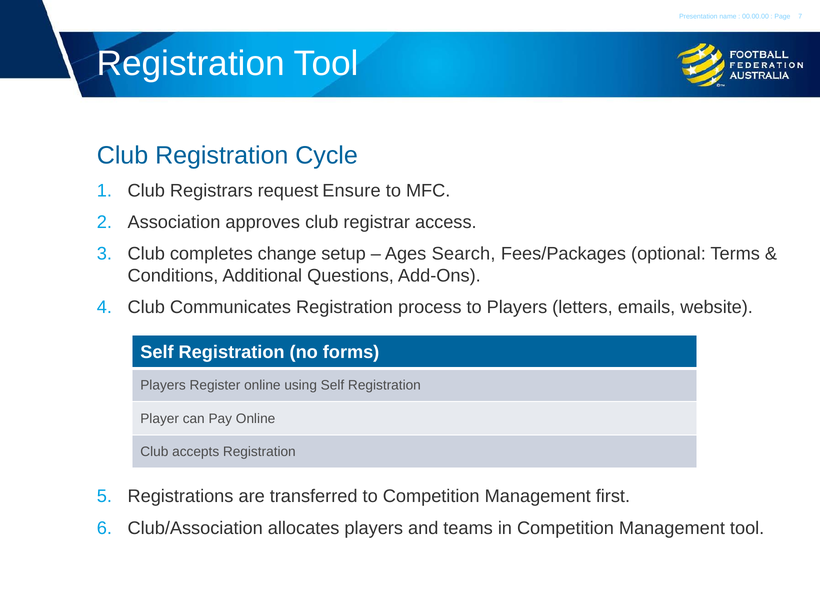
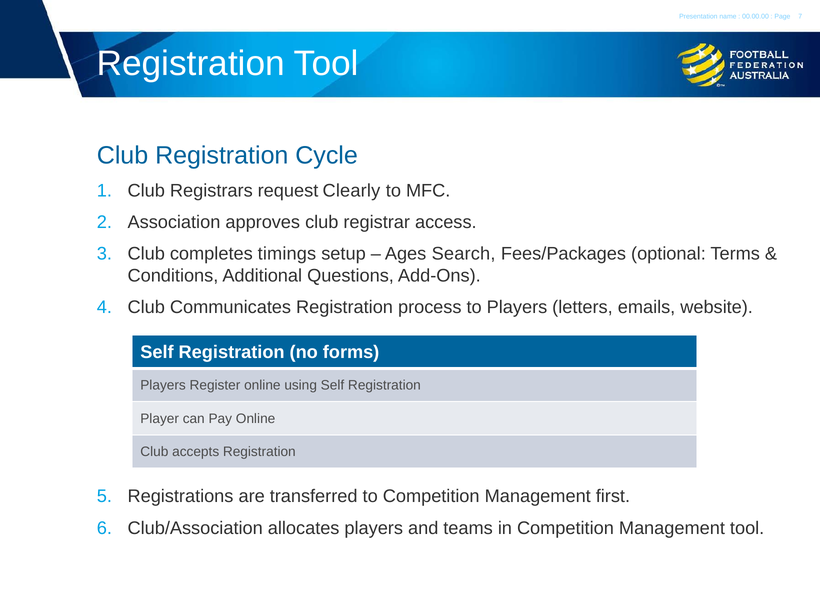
Ensure: Ensure -> Clearly
change: change -> timings
